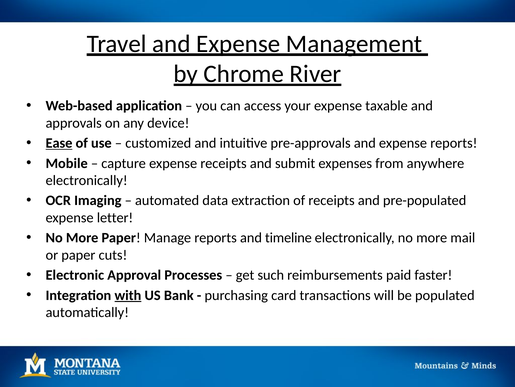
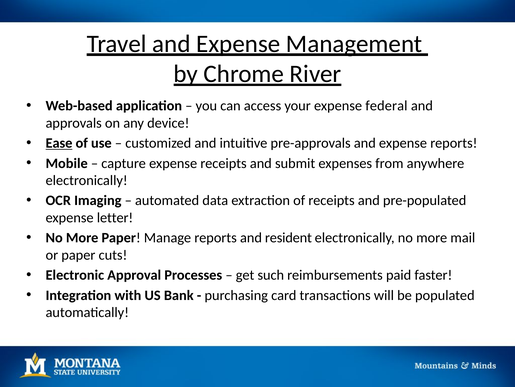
taxable: taxable -> federal
timeline: timeline -> resident
with underline: present -> none
